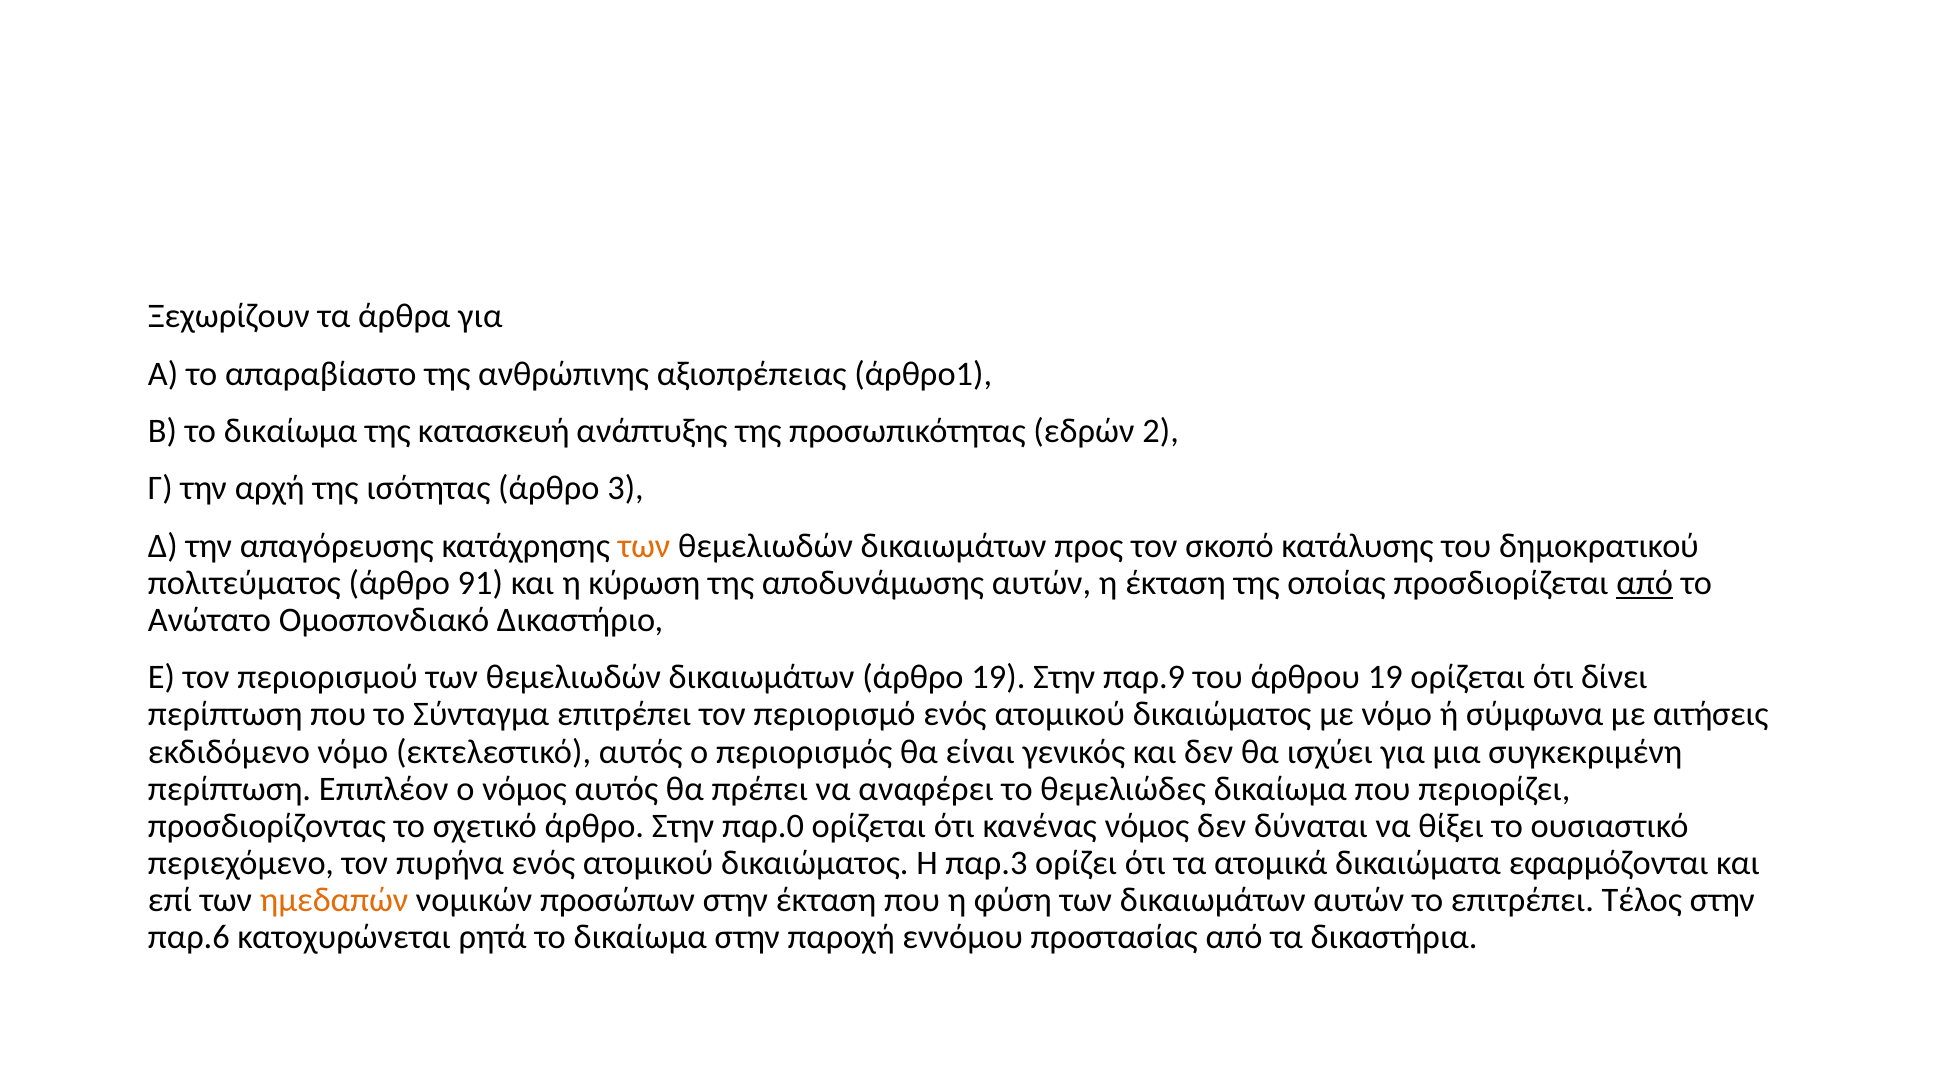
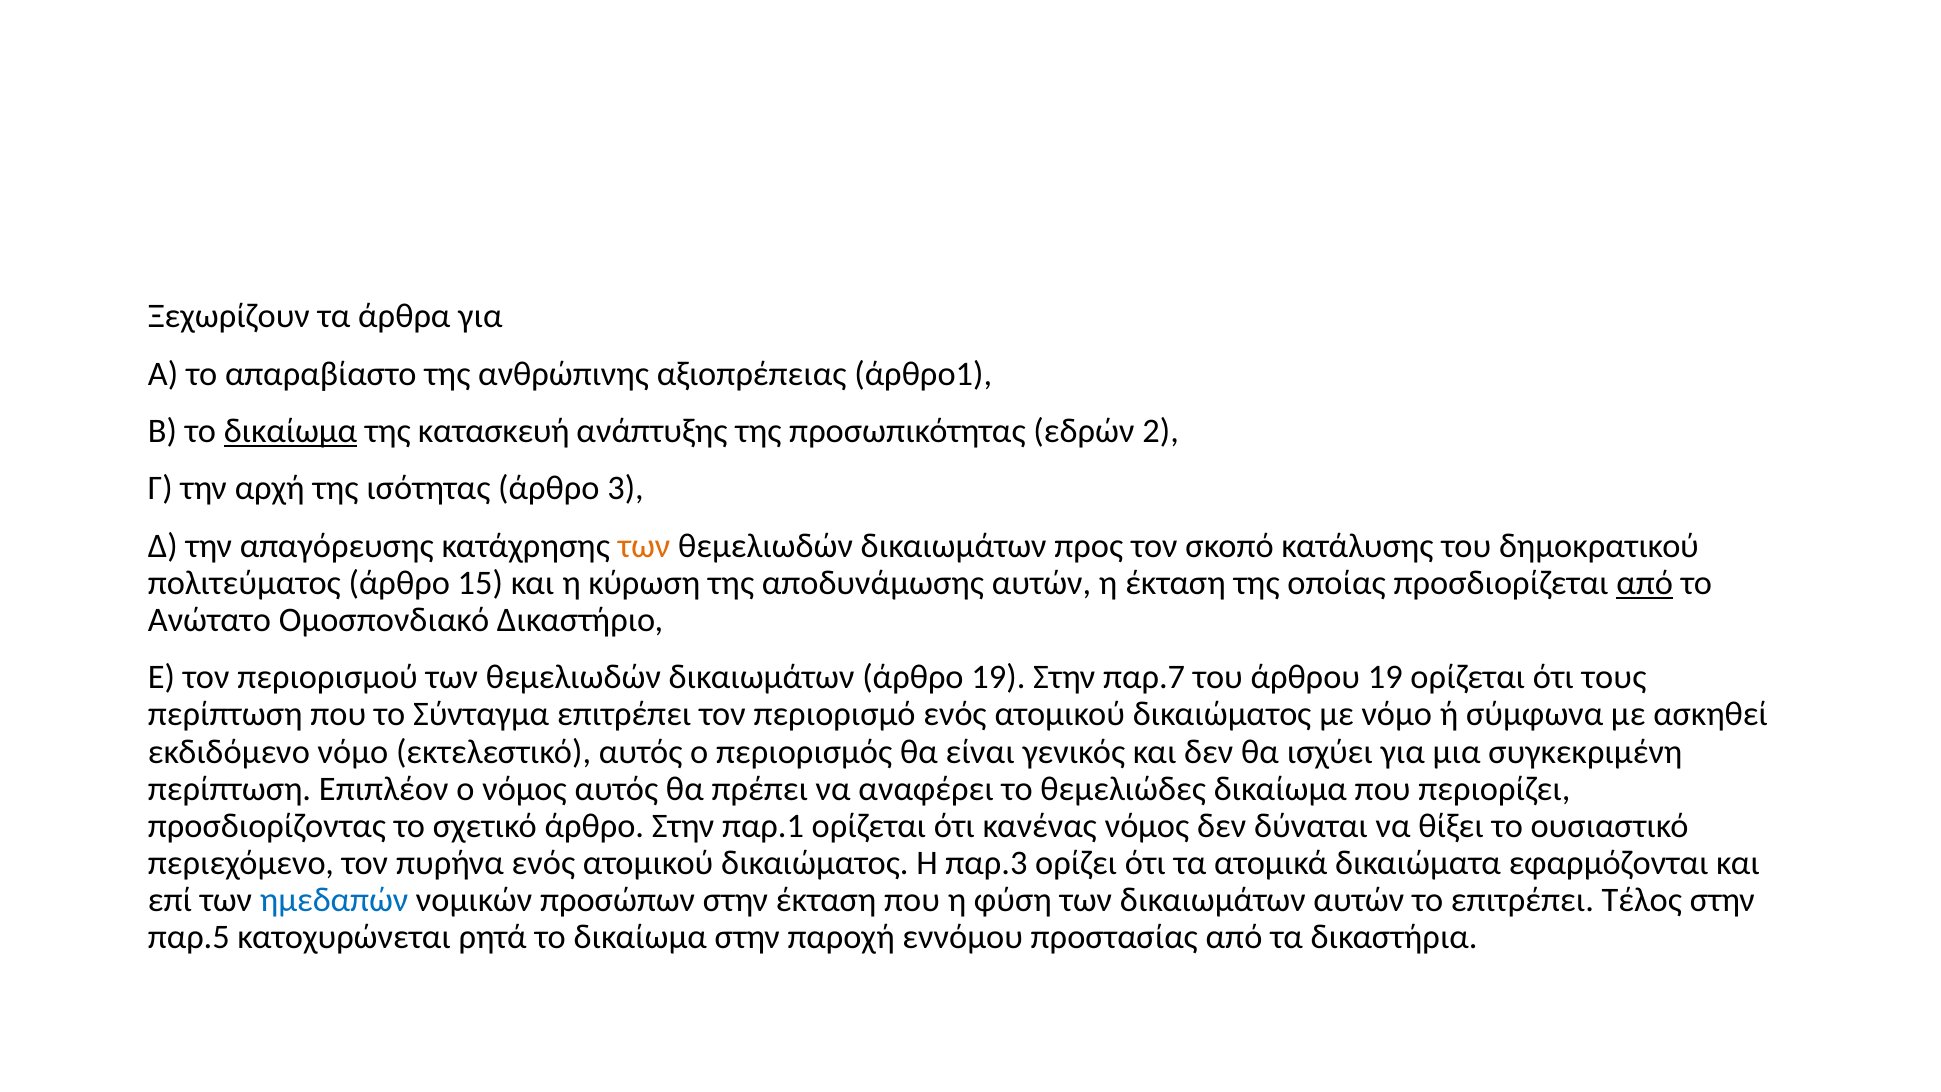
δικαίωμα at (291, 431) underline: none -> present
91: 91 -> 15
παρ.9: παρ.9 -> παρ.7
δίνει: δίνει -> τους
αιτήσεις: αιτήσεις -> ασκηθεί
παρ.0: παρ.0 -> παρ.1
ημεδαπών colour: orange -> blue
παρ.6: παρ.6 -> παρ.5
